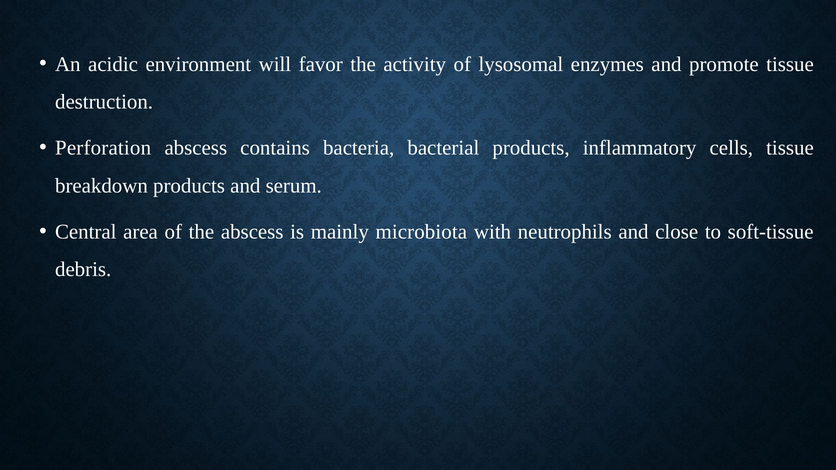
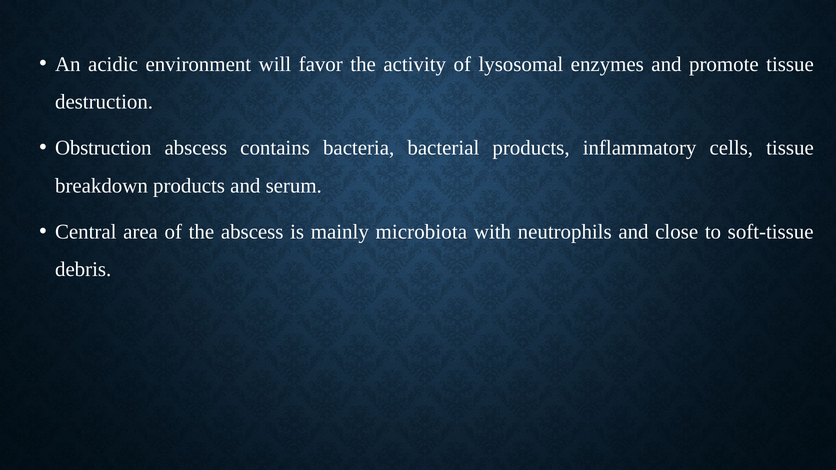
Perforation: Perforation -> Obstruction
